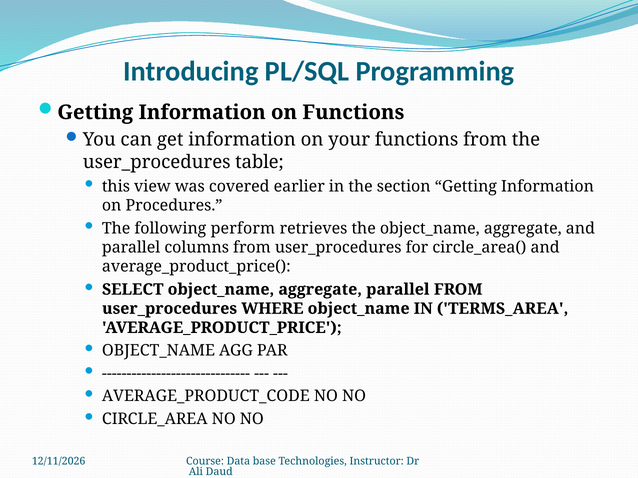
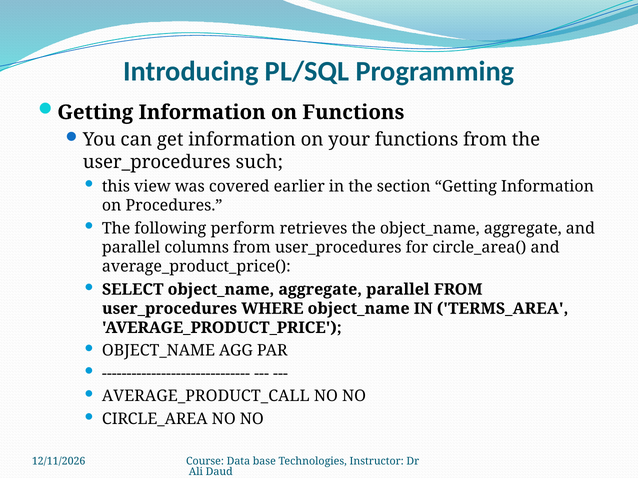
table: table -> such
AVERAGE_PRODUCT_CODE: AVERAGE_PRODUCT_CODE -> AVERAGE_PRODUCT_CALL
